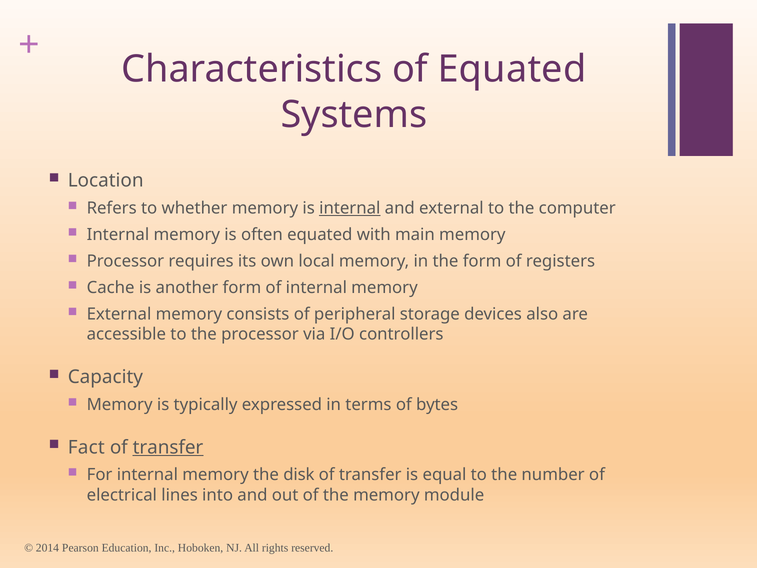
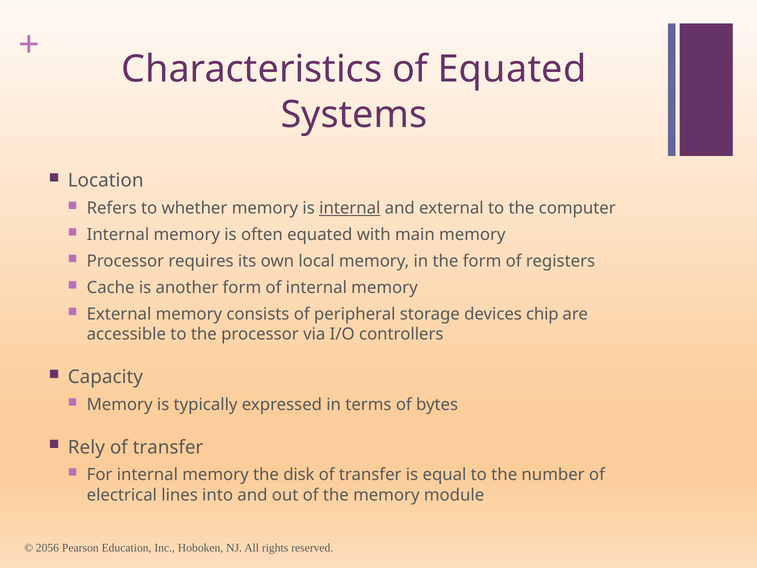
also: also -> chip
Fact: Fact -> Rely
transfer at (168, 447) underline: present -> none
2014: 2014 -> 2056
